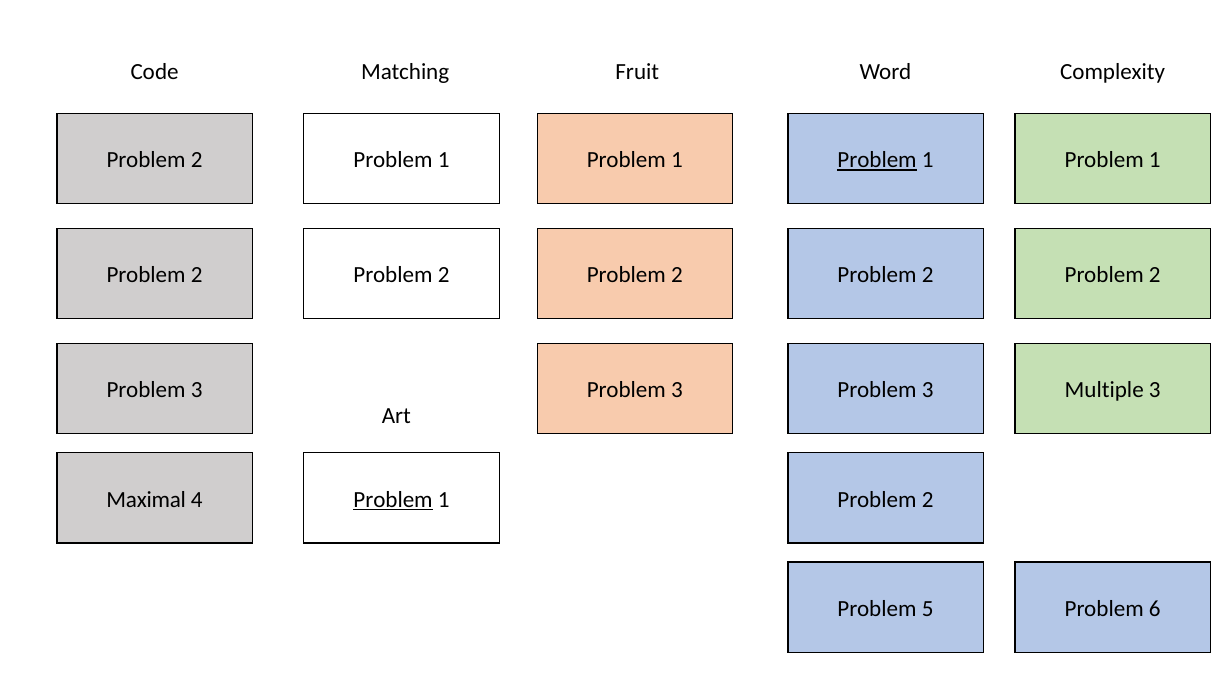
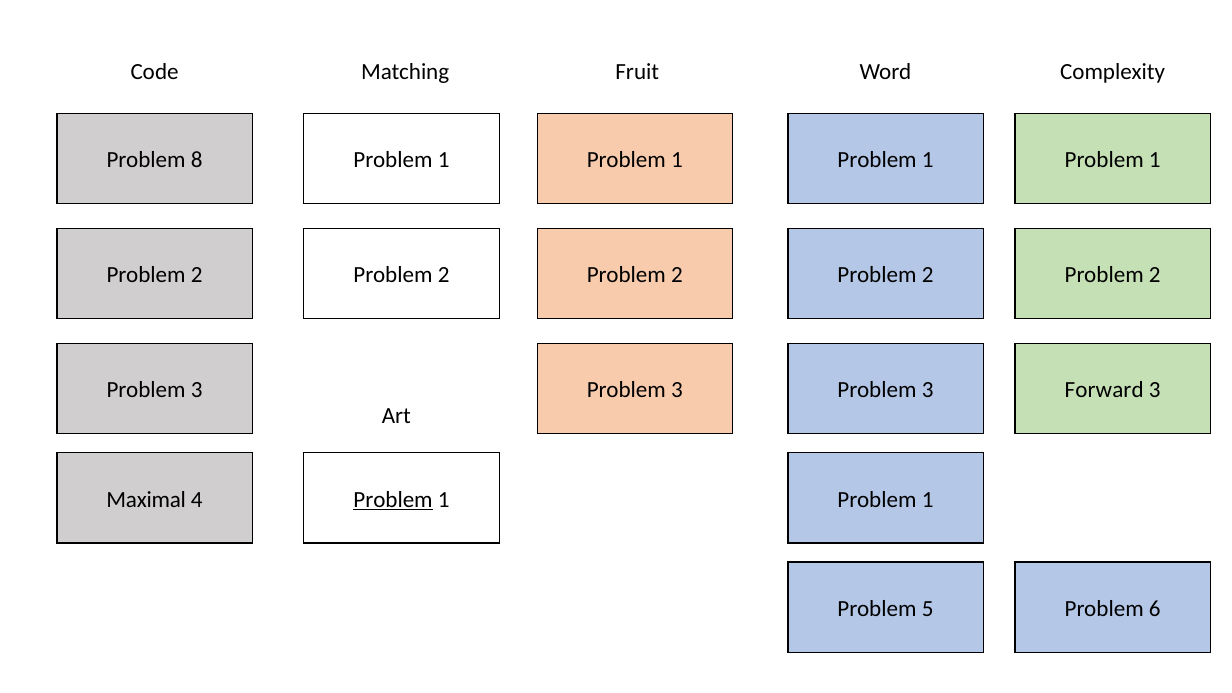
2 at (197, 160): 2 -> 8
Problem at (877, 160) underline: present -> none
Multiple: Multiple -> Forward
2 at (928, 499): 2 -> 1
